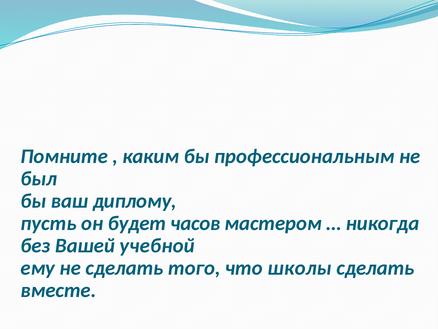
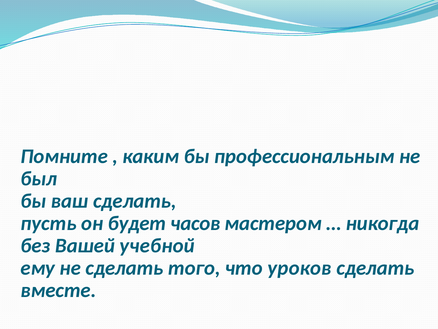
ваш диплому: диплому -> сделать
школы: школы -> уроков
